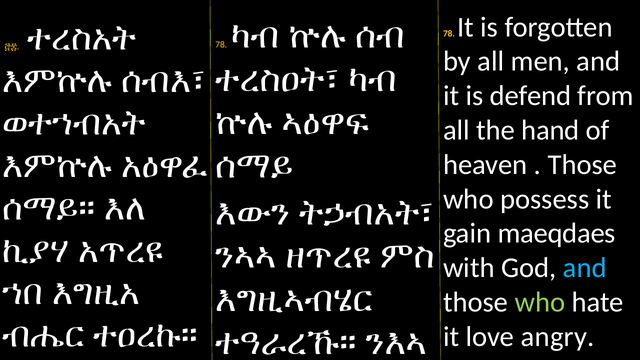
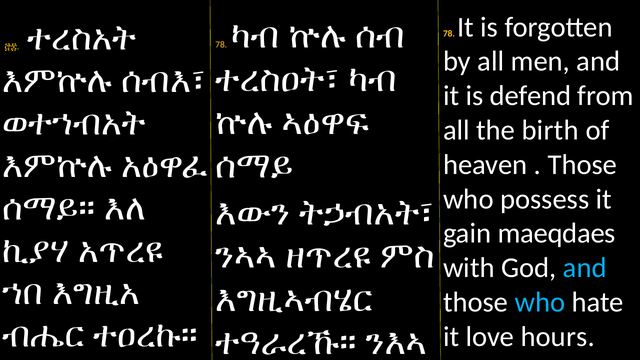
hand: hand -> birth
who at (540, 302) colour: light green -> light blue
angry: angry -> hours
